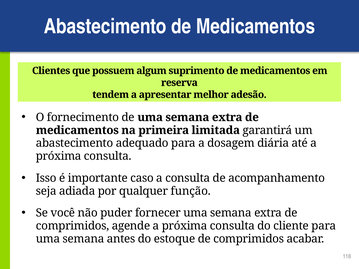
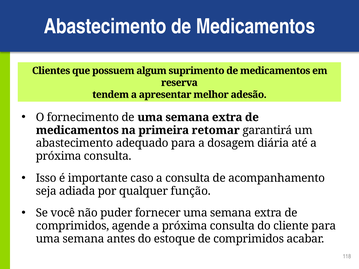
limitada: limitada -> retomar
